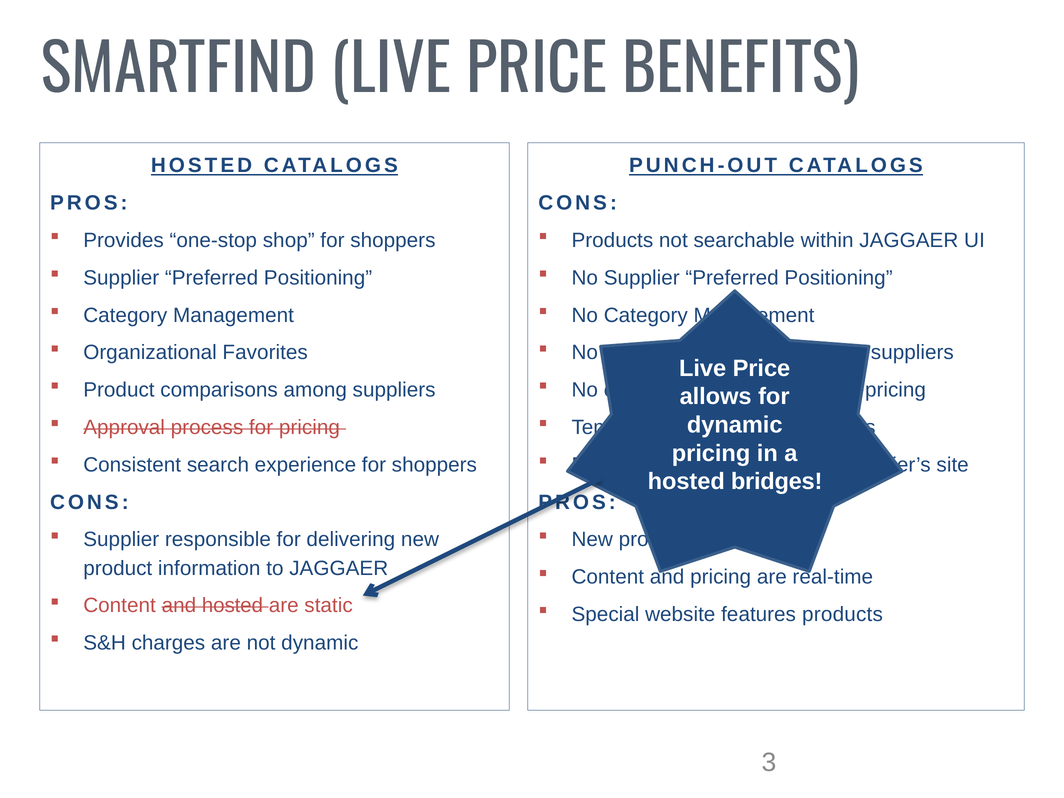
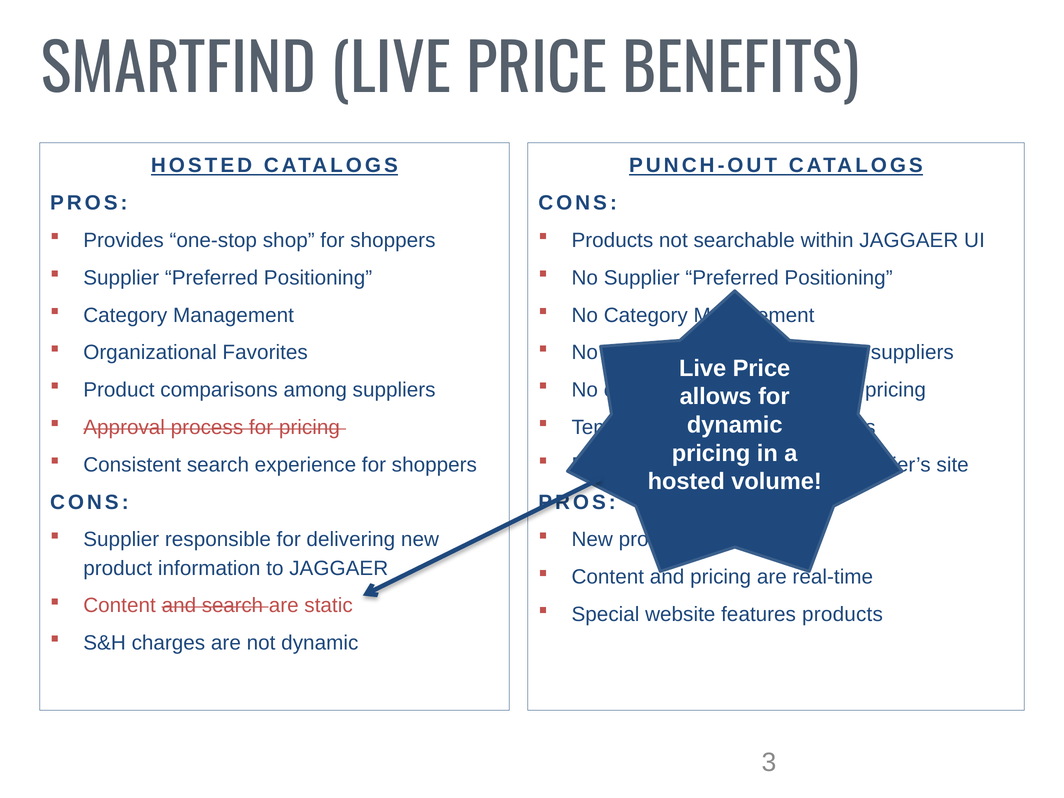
hosted bridges: bridges -> volume
and hosted: hosted -> search
